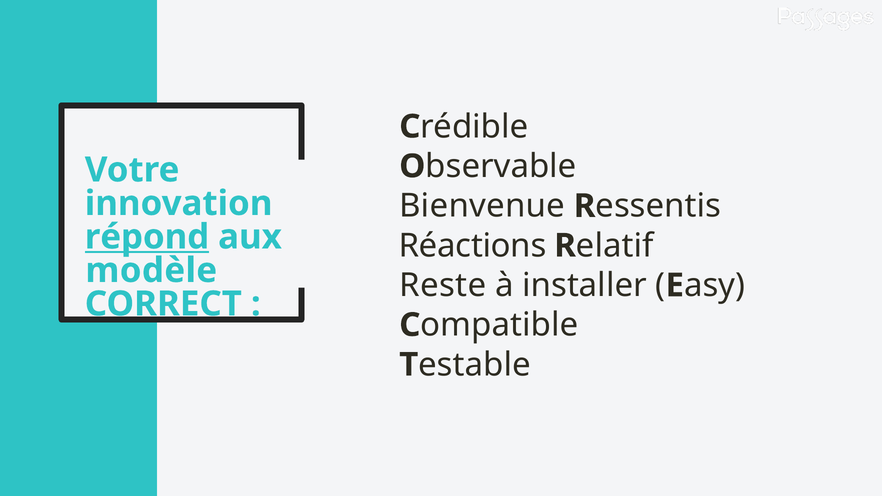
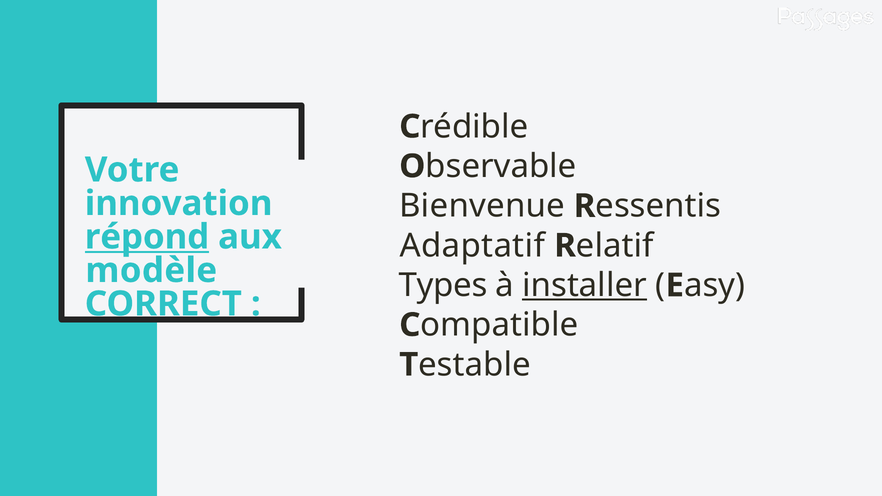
Réactions: Réactions -> Adaptatif
Reste: Reste -> Types
installer underline: none -> present
